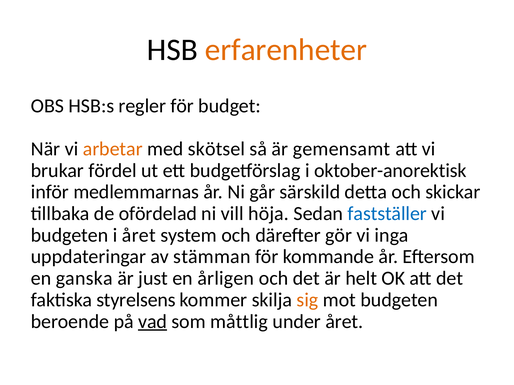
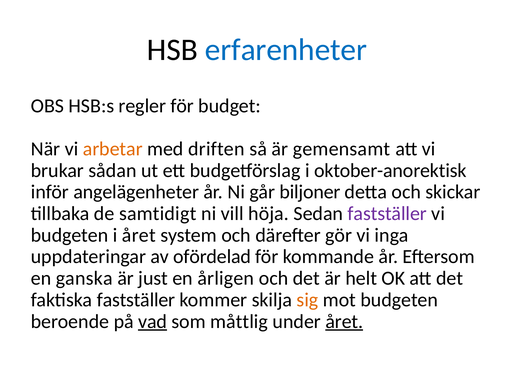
erfarenheter colour: orange -> blue
skötsel: skötsel -> driften
fördel: fördel -> sådan
medlemmarnas: medlemmarnas -> angelägenheter
särskild: särskild -> biljoner
ofördelad: ofördelad -> samtidigt
fastställer at (387, 214) colour: blue -> purple
stämman: stämman -> ofördelad
faktiska styrelsens: styrelsens -> fastställer
året at (344, 322) underline: none -> present
